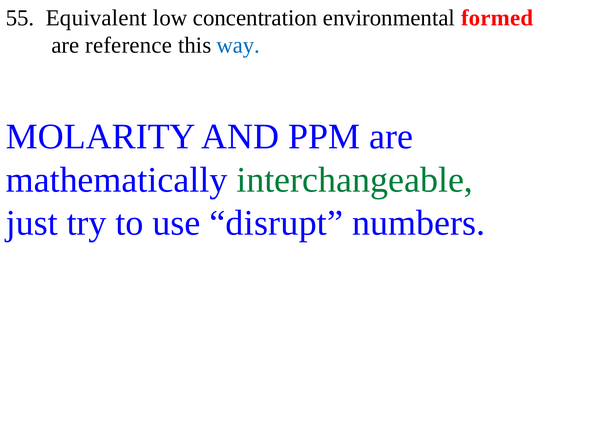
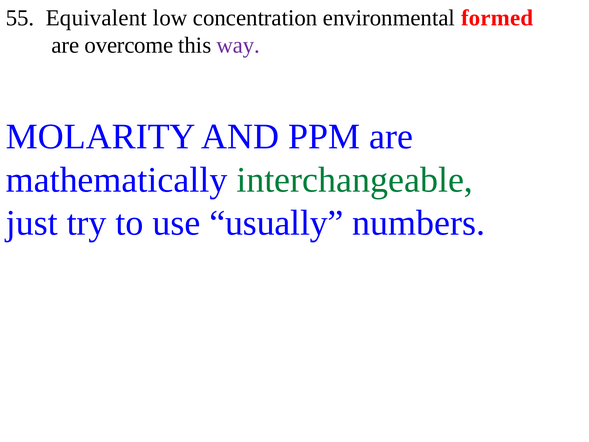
reference: reference -> overcome
way colour: blue -> purple
disrupt: disrupt -> usually
